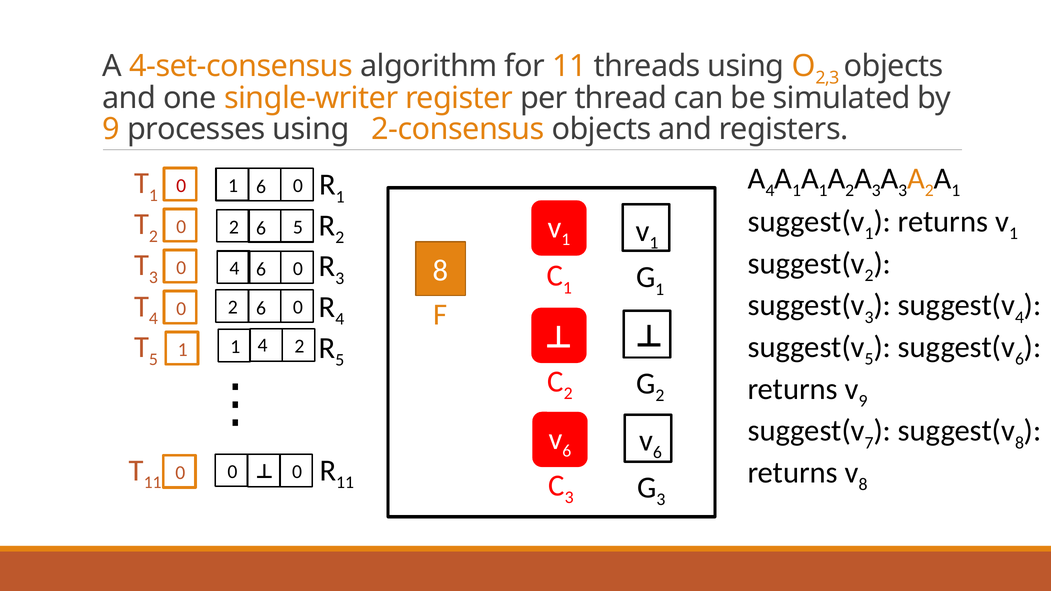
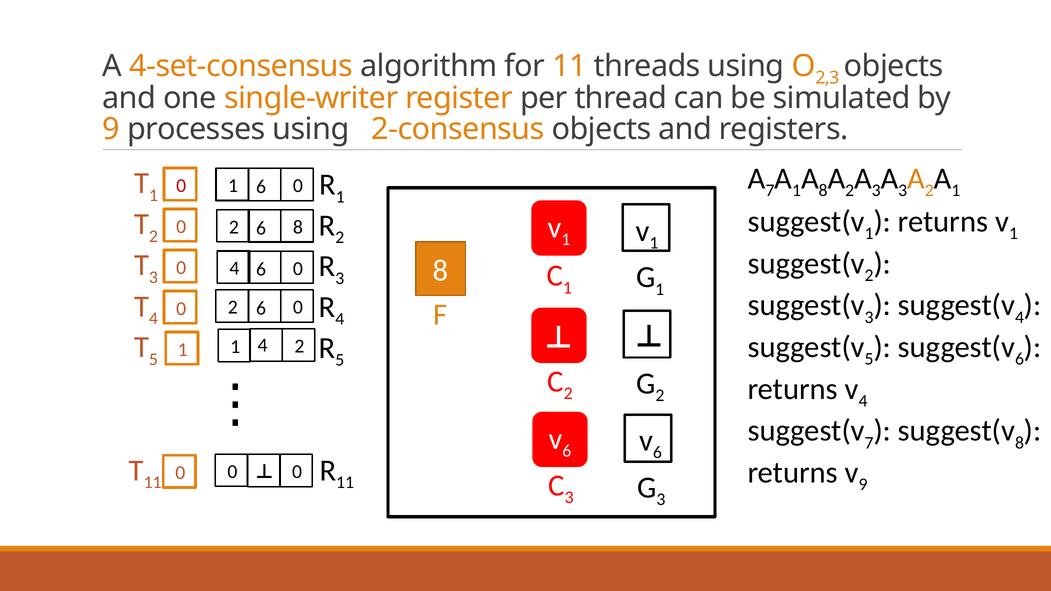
A 4: 4 -> 7
1 A 1: 1 -> 8
6 5: 5 -> 8
9 at (863, 401): 9 -> 4
8 at (863, 485): 8 -> 9
